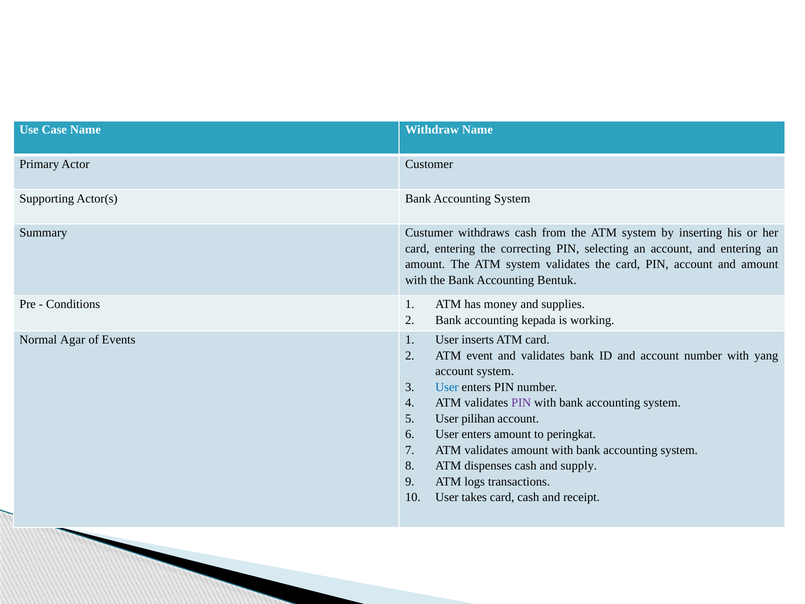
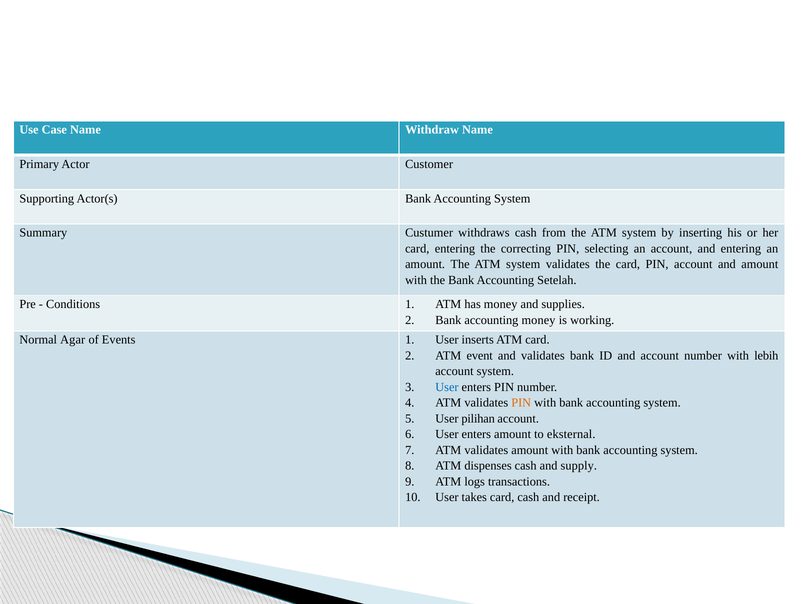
Bentuk: Bentuk -> Setelah
accounting kepada: kepada -> money
yang: yang -> lebih
PIN at (521, 403) colour: purple -> orange
peringkat: peringkat -> eksternal
